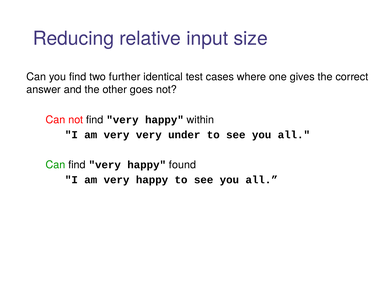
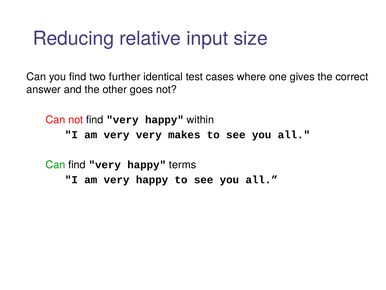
under: under -> makes
found: found -> terms
